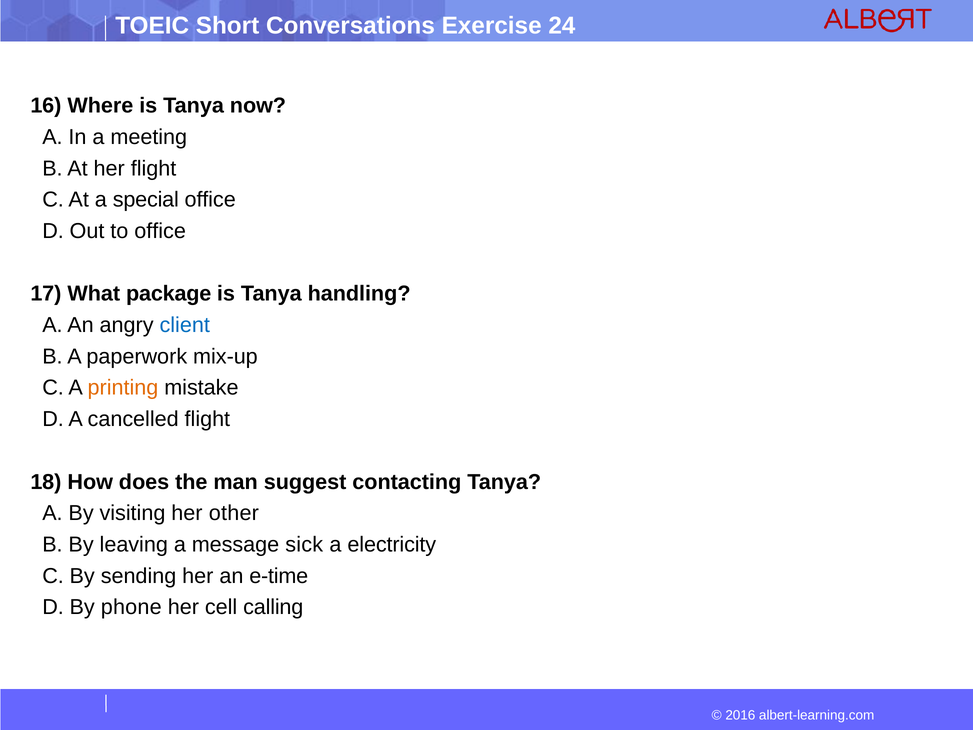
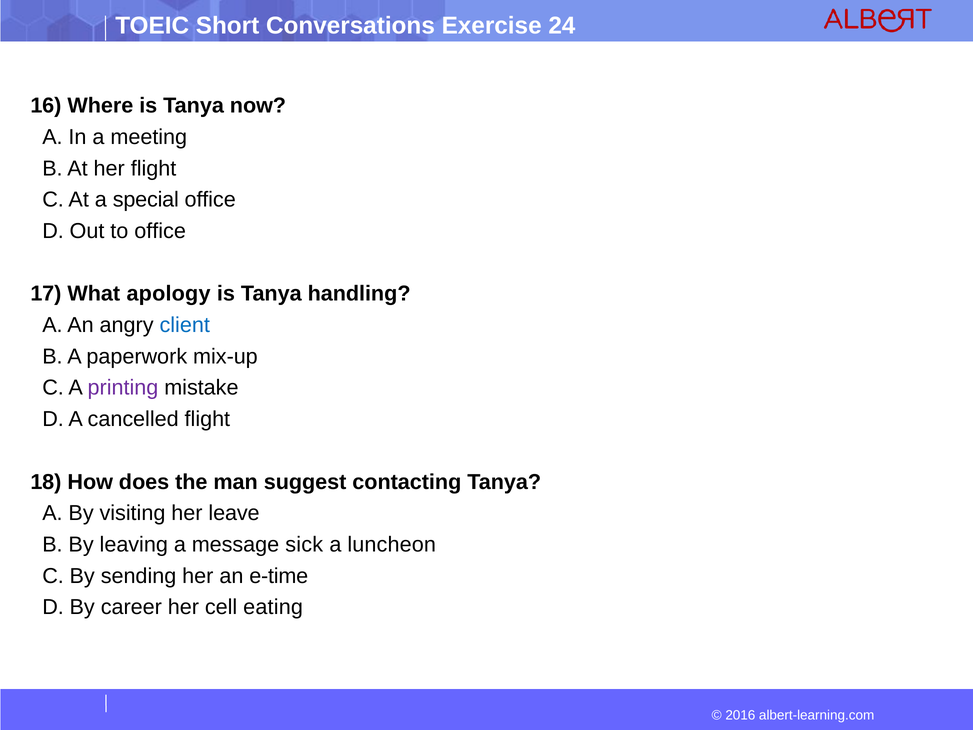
package: package -> apology
printing colour: orange -> purple
other: other -> leave
electricity: electricity -> luncheon
phone: phone -> career
calling: calling -> eating
